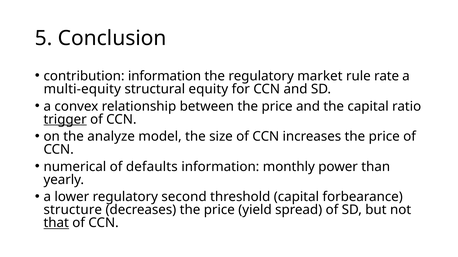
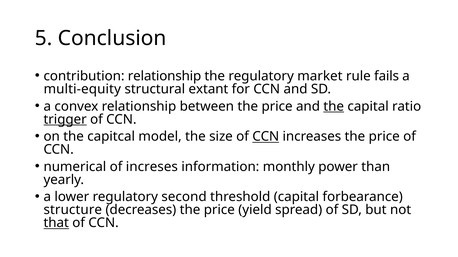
contribution information: information -> relationship
rate: rate -> fails
equity: equity -> extant
the at (334, 107) underline: none -> present
analyze: analyze -> capitcal
CCN at (266, 137) underline: none -> present
defaults: defaults -> increses
